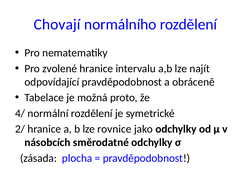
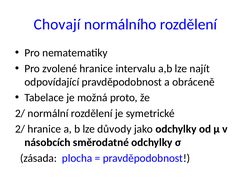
4/ at (20, 113): 4/ -> 2/
rovnice: rovnice -> důvody
